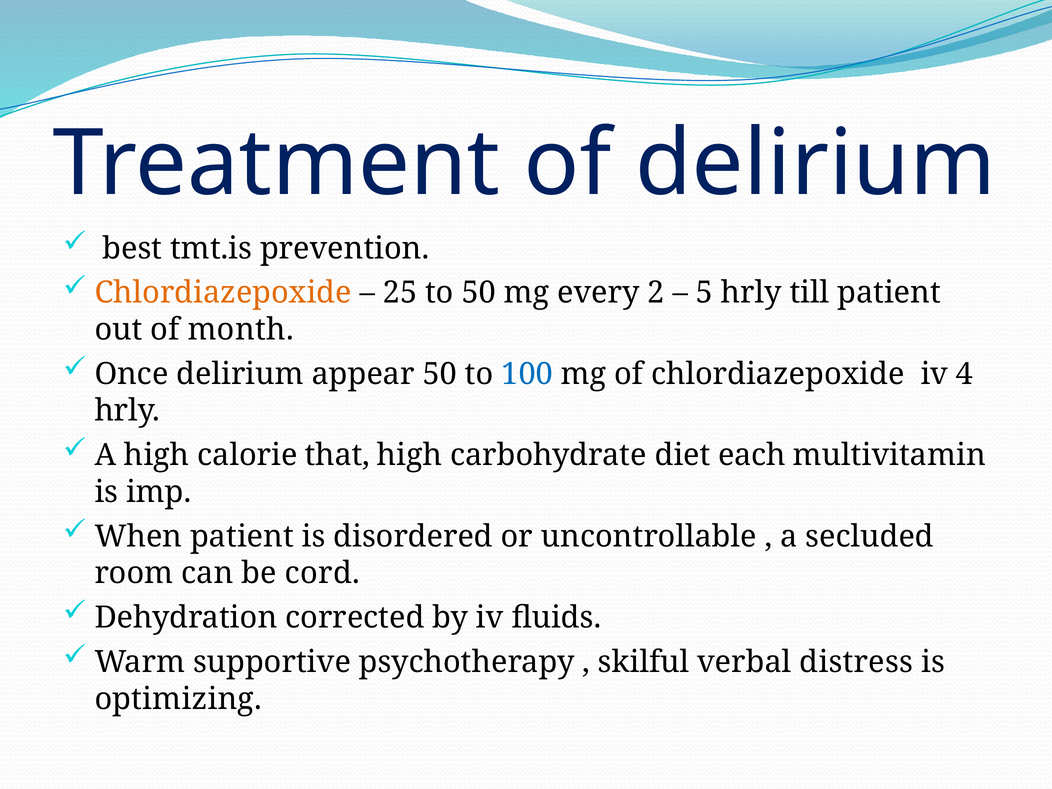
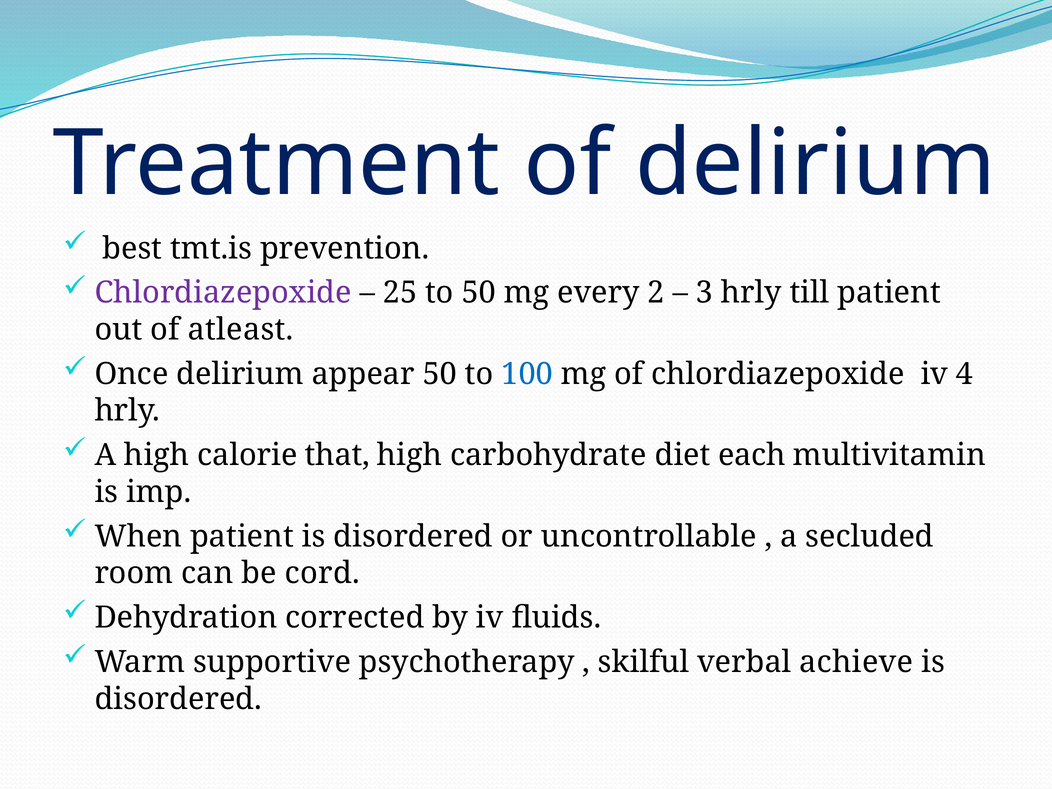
Chlordiazepoxide at (223, 293) colour: orange -> purple
5: 5 -> 3
month: month -> atleast
distress: distress -> achieve
optimizing at (178, 699): optimizing -> disordered
